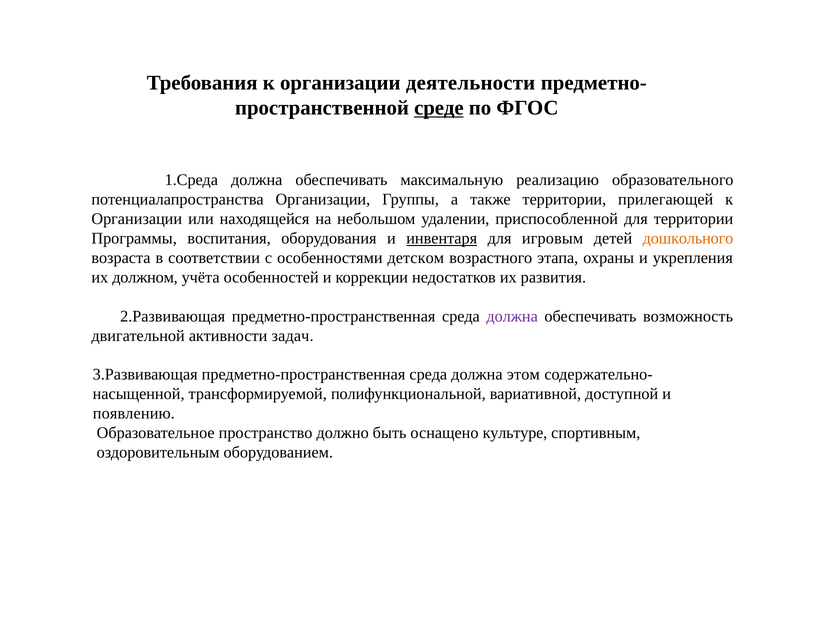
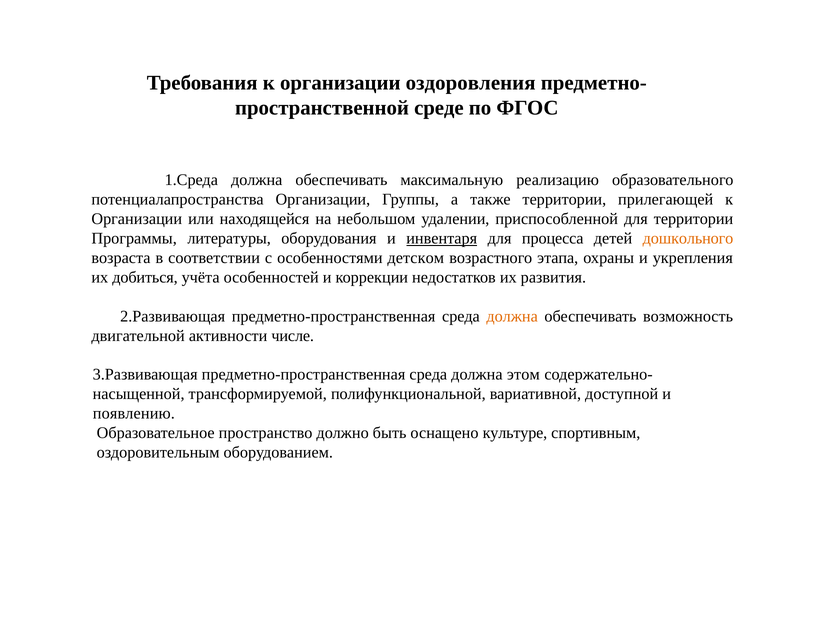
деятельности: деятельности -> оздоровления
среде underline: present -> none
воспитания: воспитания -> литературы
игровым: игровым -> процесса
должном: должном -> добиться
должна at (512, 316) colour: purple -> orange
задач: задач -> числе
